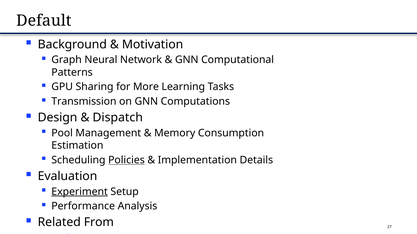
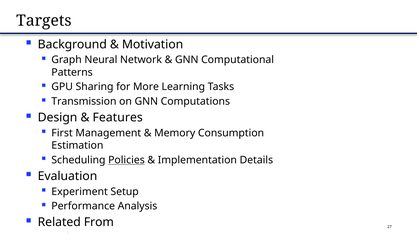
Default: Default -> Targets
Dispatch: Dispatch -> Features
Pool: Pool -> First
Experiment underline: present -> none
